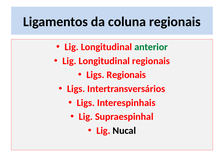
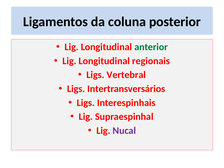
coluna regionais: regionais -> posterior
Ligs Regionais: Regionais -> Vertebral
Nucal colour: black -> purple
